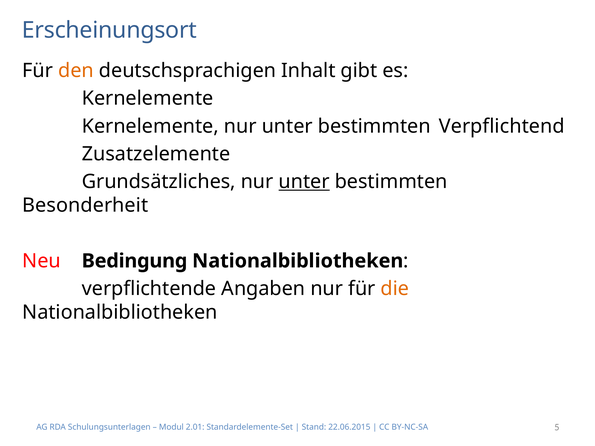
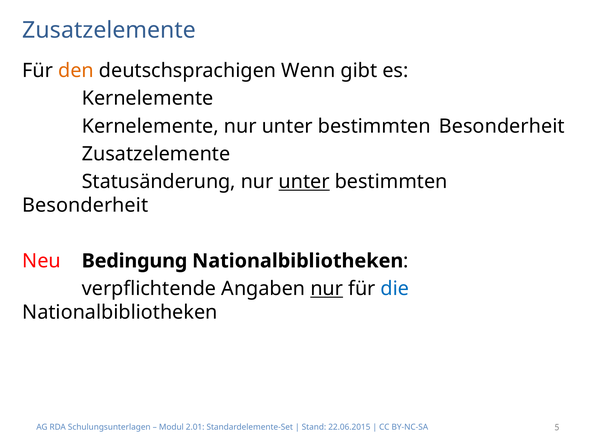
Erscheinungsort at (109, 30): Erscheinungsort -> Zusatzelemente
Inhalt: Inhalt -> Wenn
Verpflichtend at (502, 126): Verpflichtend -> Besonderheit
Grundsätzliches: Grundsätzliches -> Statusänderung
nur at (327, 289) underline: none -> present
die colour: orange -> blue
